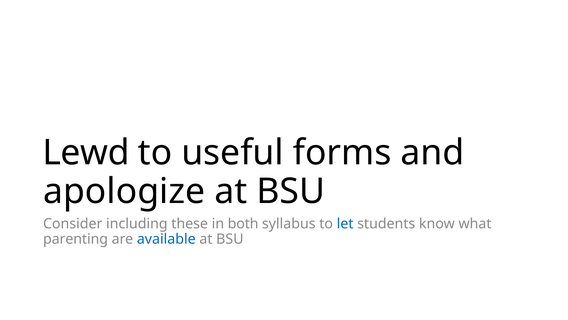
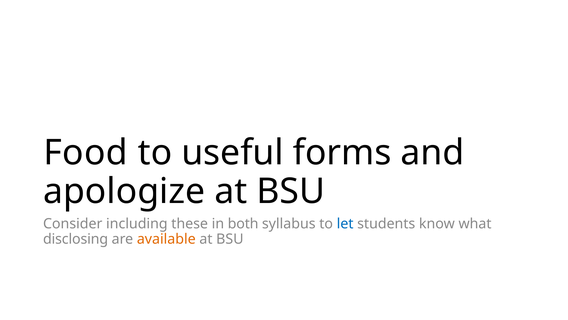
Lewd: Lewd -> Food
parenting: parenting -> disclosing
available colour: blue -> orange
